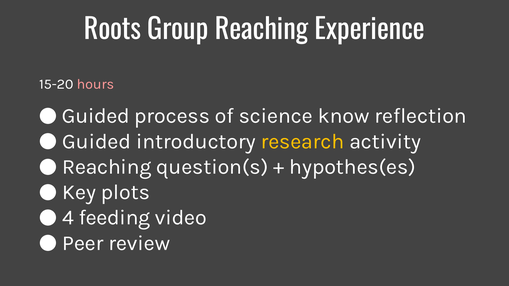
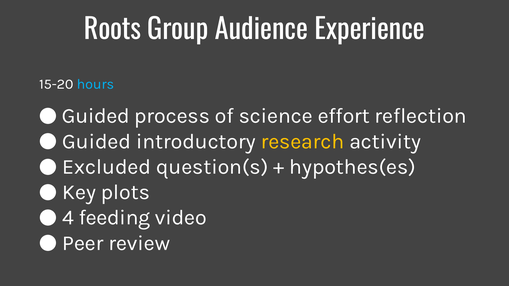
Group Reaching: Reaching -> Audience
hours colour: pink -> light blue
know: know -> effort
Reaching at (107, 167): Reaching -> Excluded
